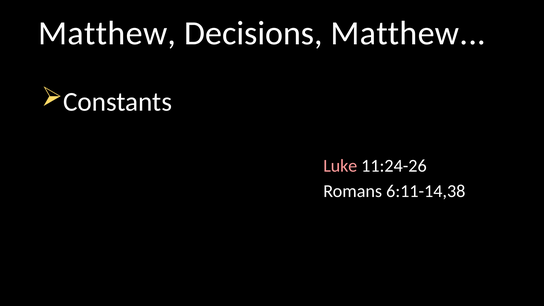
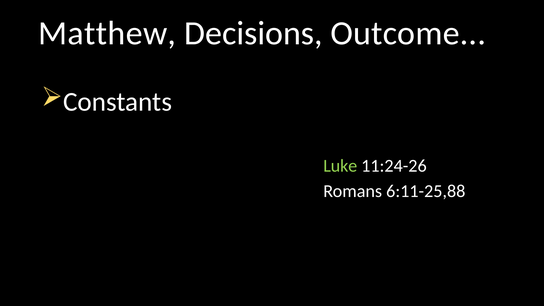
Decisions Matthew: Matthew -> Outcome
Luke colour: pink -> light green
6:11-14,38: 6:11-14,38 -> 6:11-25,88
